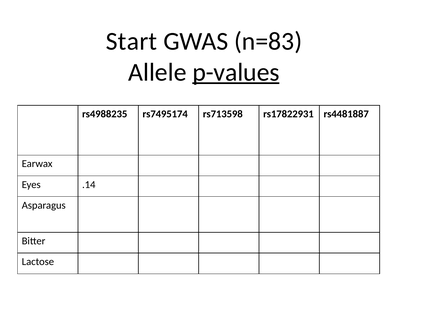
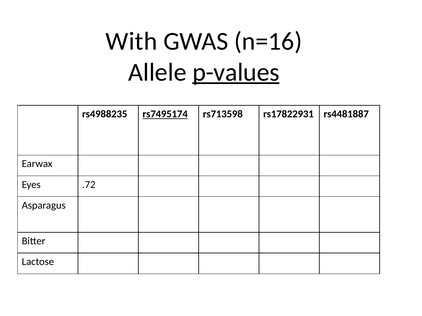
Start: Start -> With
n=83: n=83 -> n=16
rs7495174 underline: none -> present
.14: .14 -> .72
